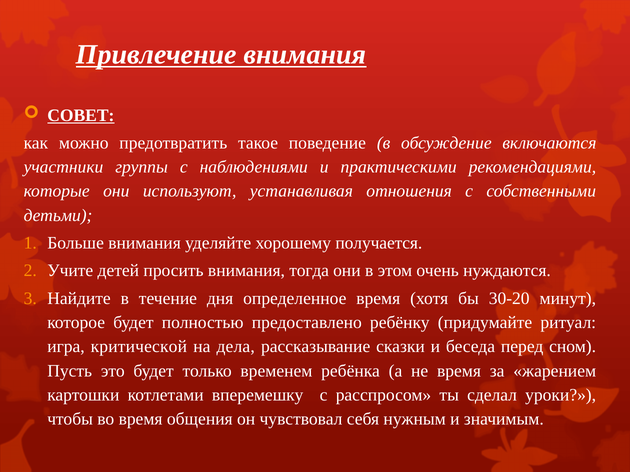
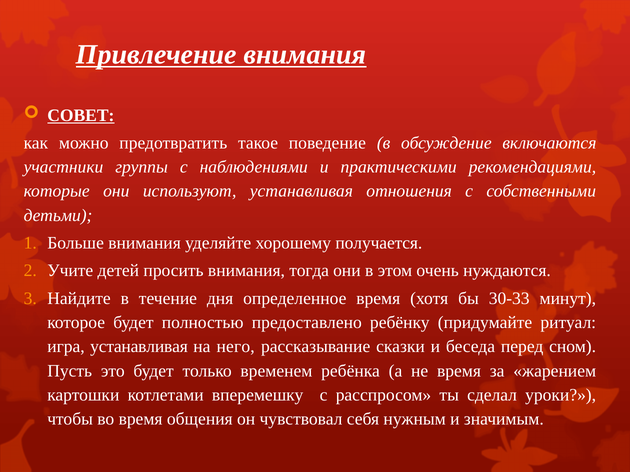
30-20: 30-20 -> 30-33
игра критической: критической -> устанавливая
дела: дела -> него
